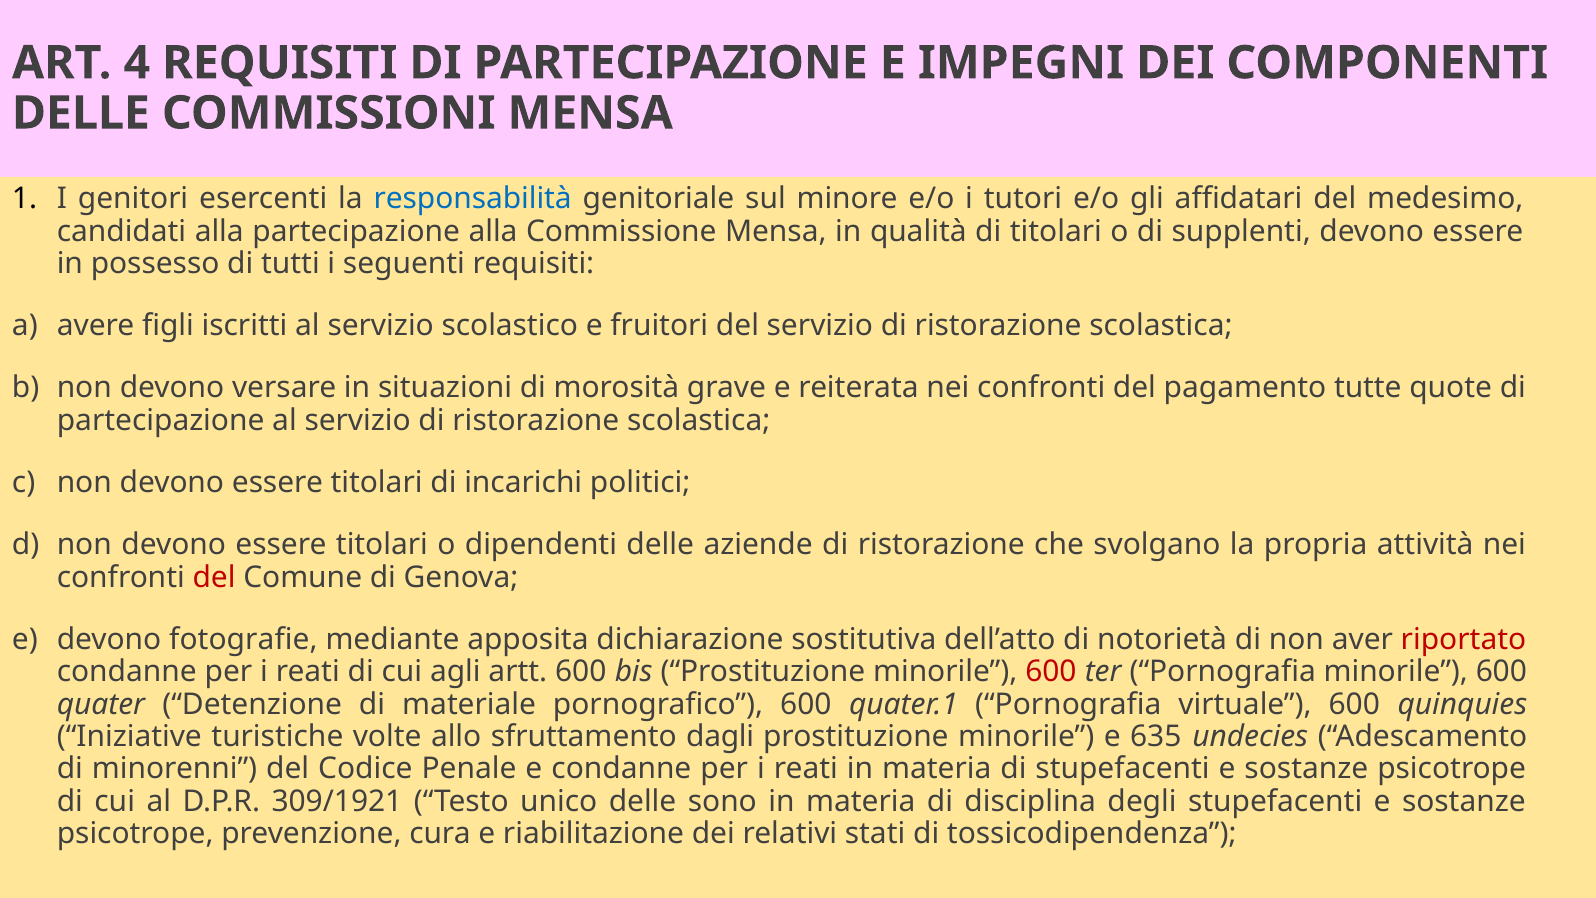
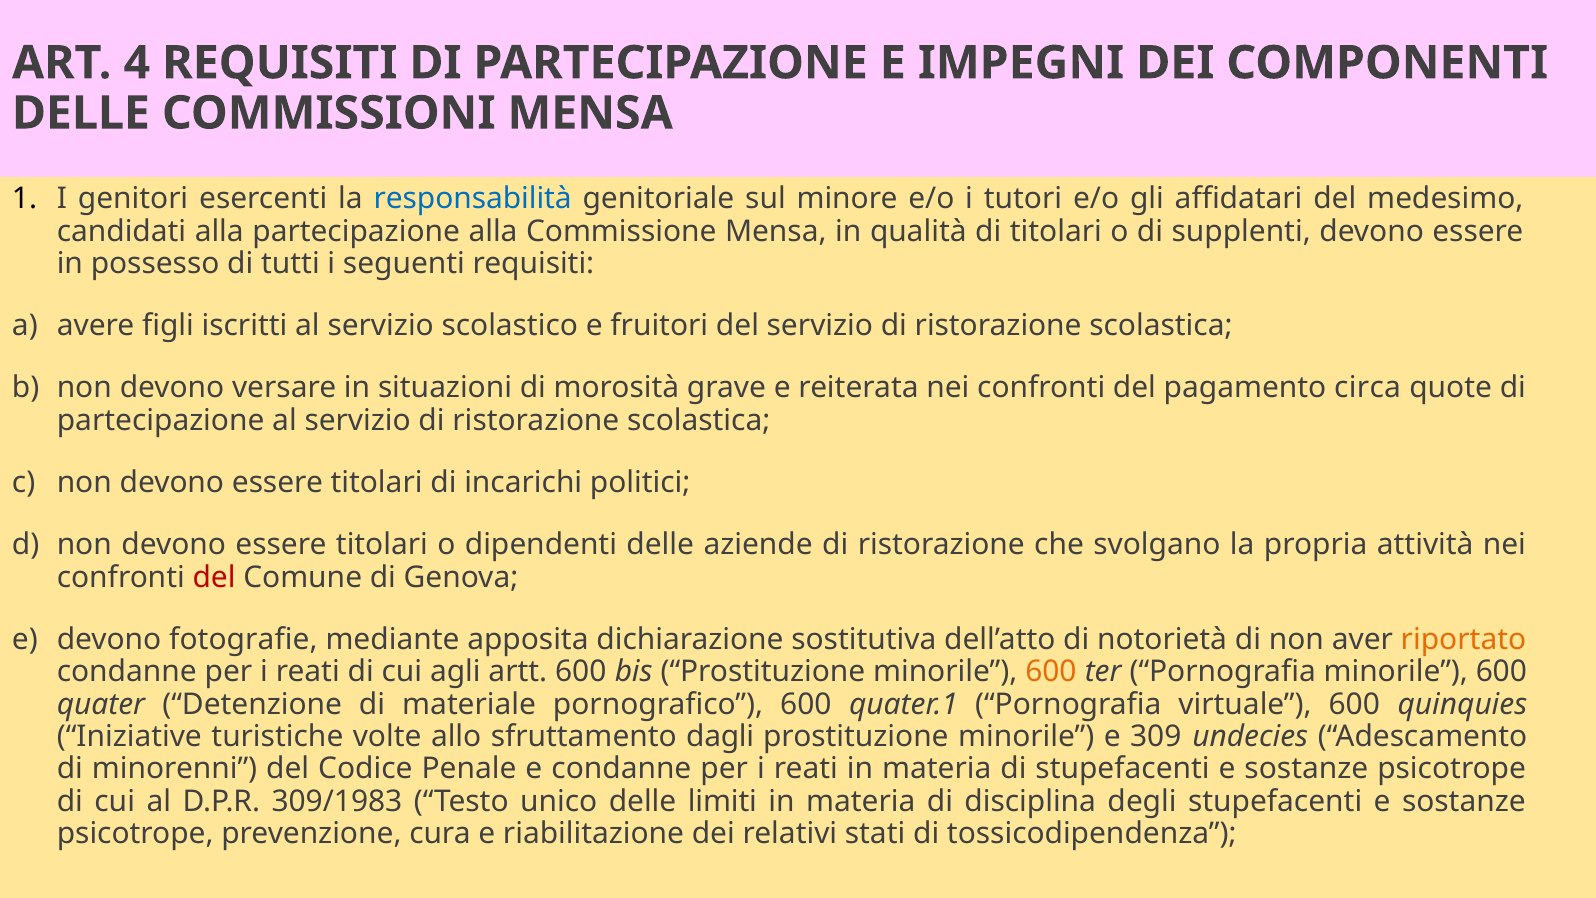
tutte: tutte -> circa
riportato colour: red -> orange
600 at (1051, 672) colour: red -> orange
635: 635 -> 309
309/1921: 309/1921 -> 309/1983
sono: sono -> limiti
